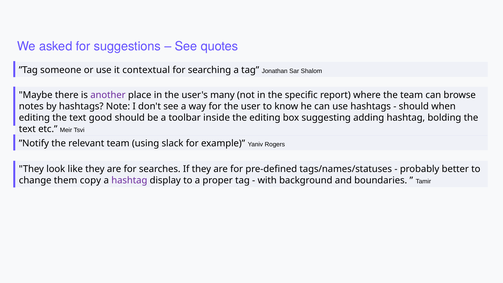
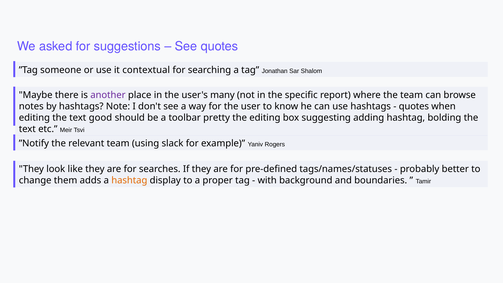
should at (414, 106): should -> quotes
inside: inside -> pretty
copy: copy -> adds
hashtag at (129, 180) colour: purple -> orange
